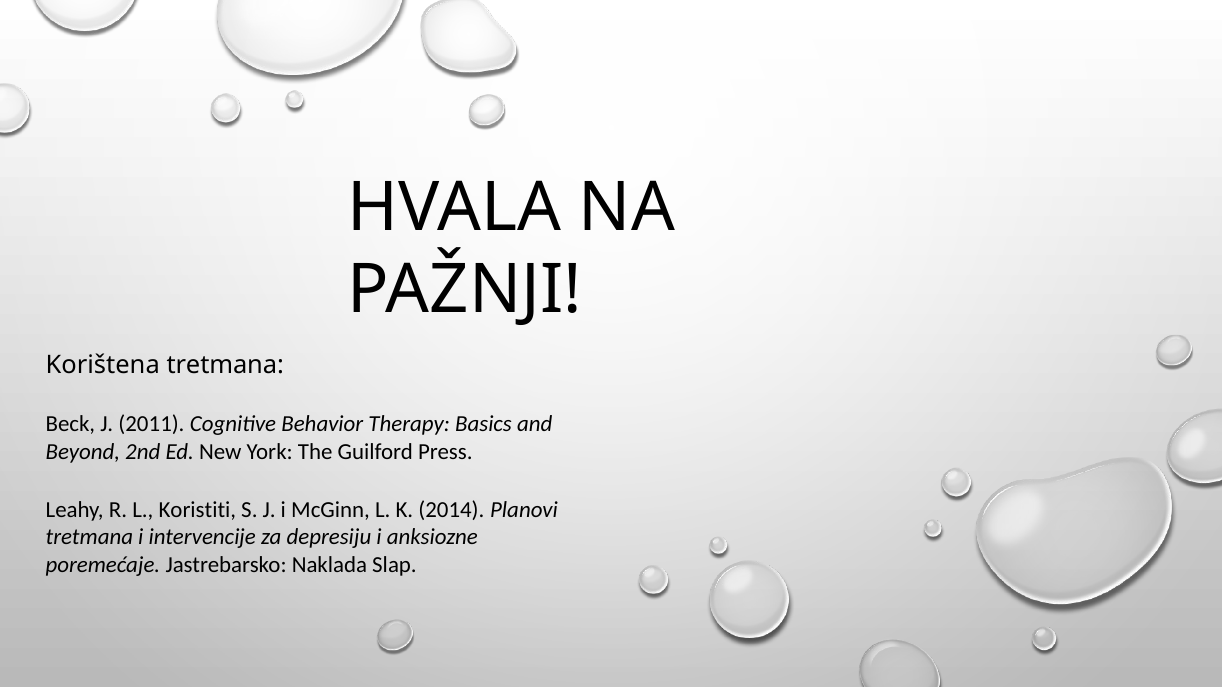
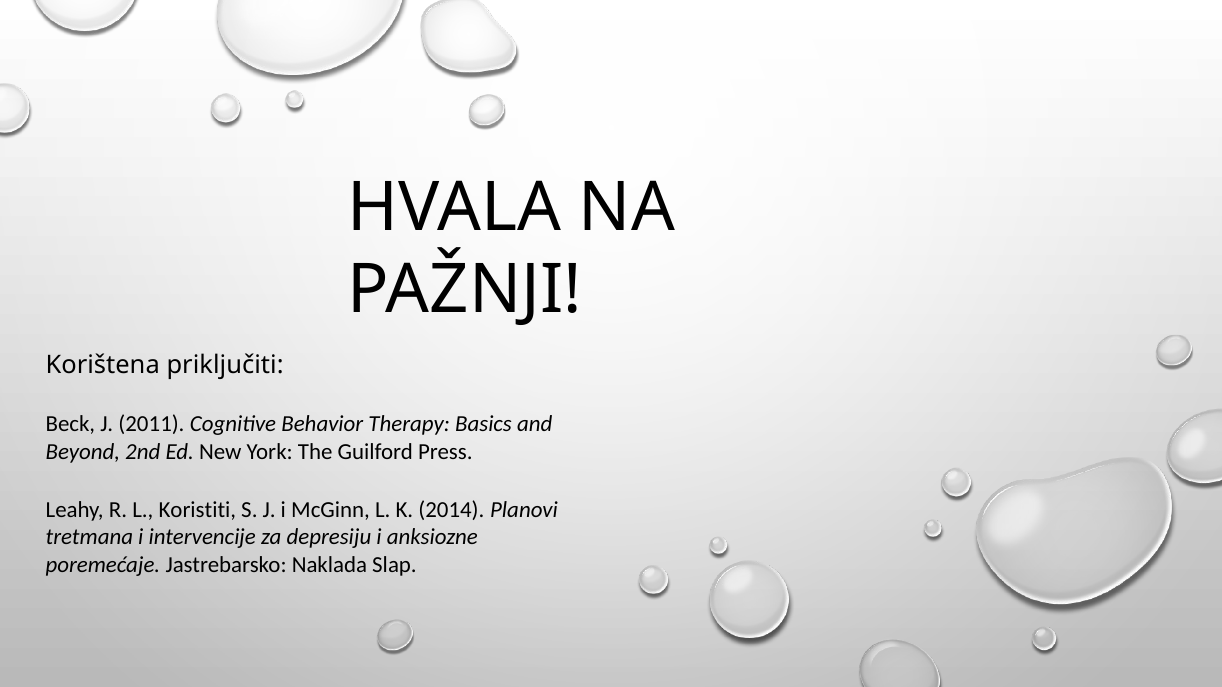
Korištena tretmana: tretmana -> priključiti
